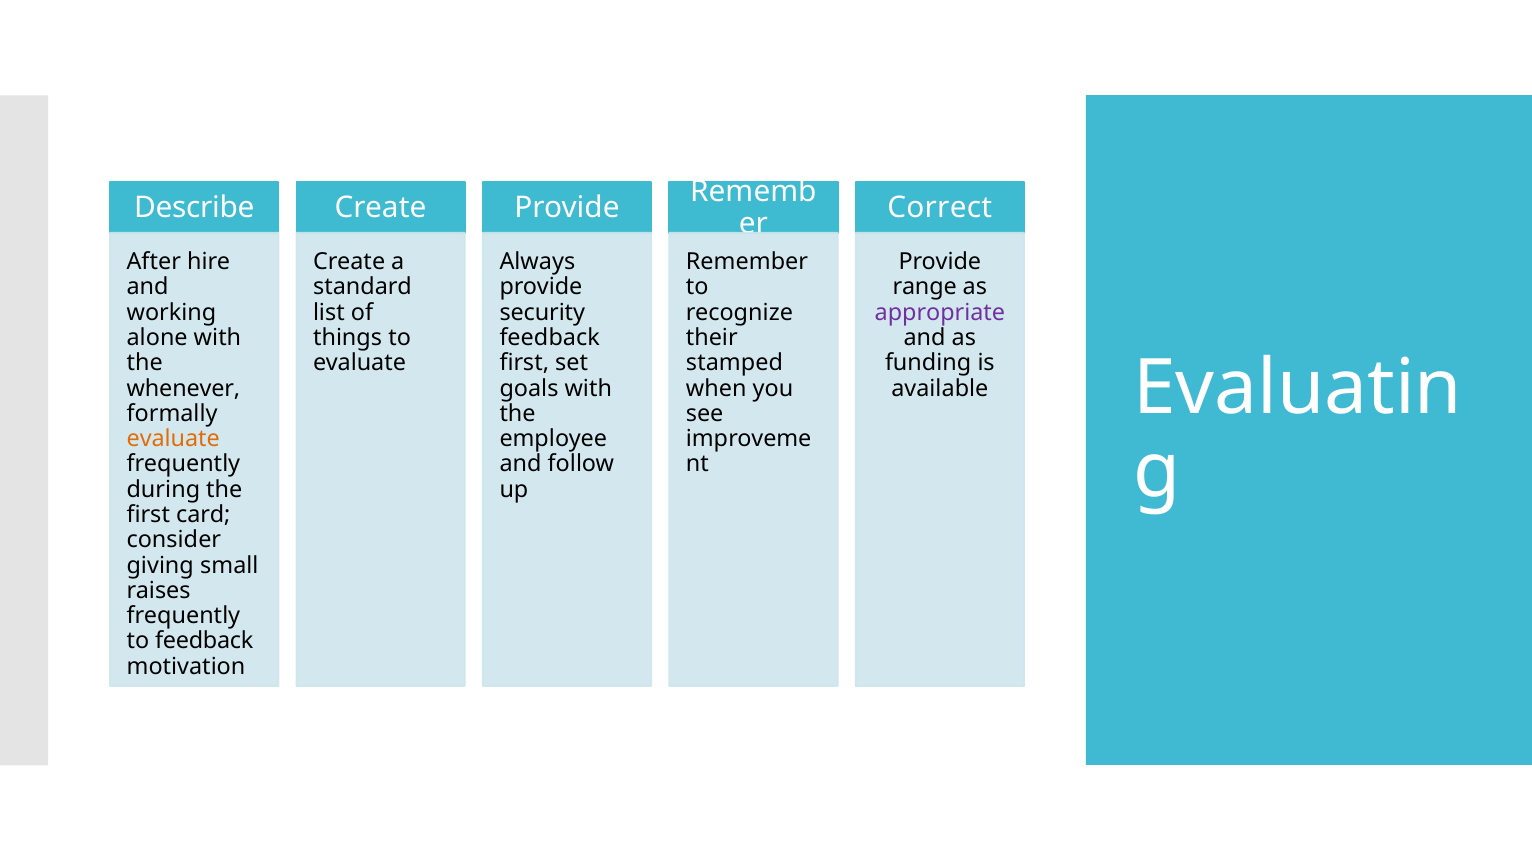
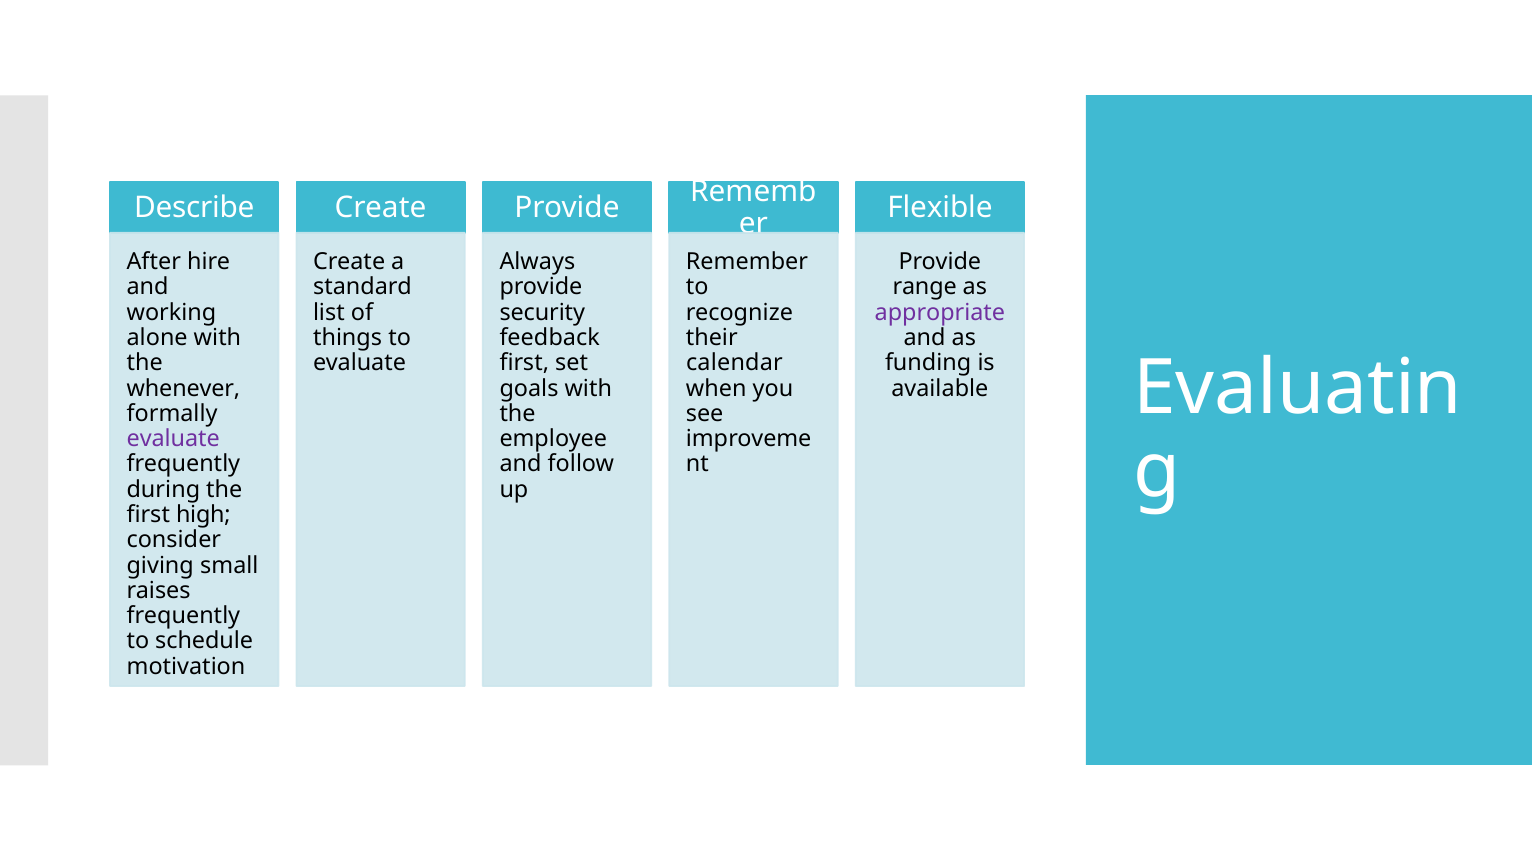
Correct: Correct -> Flexible
stamped: stamped -> calendar
evaluate at (173, 439) colour: orange -> purple
card: card -> high
to feedback: feedback -> schedule
